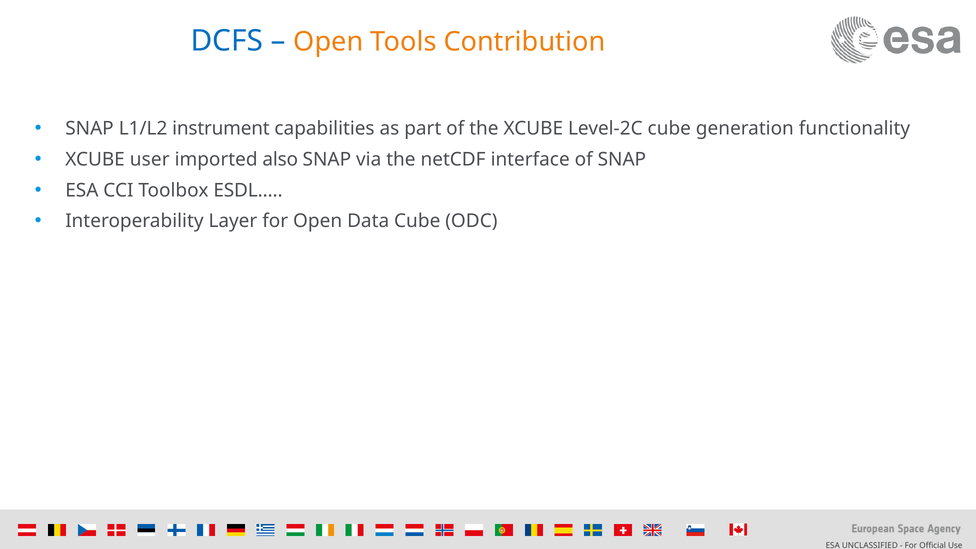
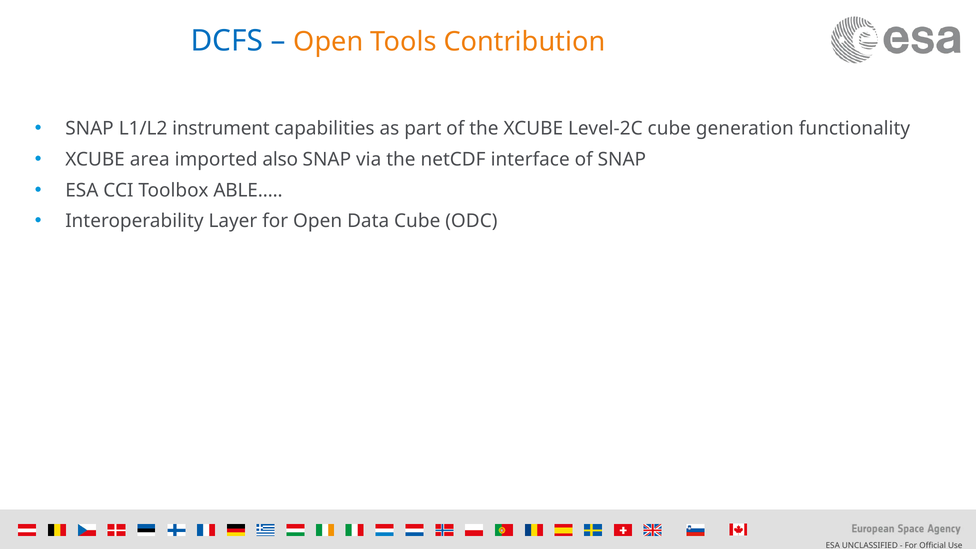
user: user -> area
ESDL…: ESDL… -> ABLE…
